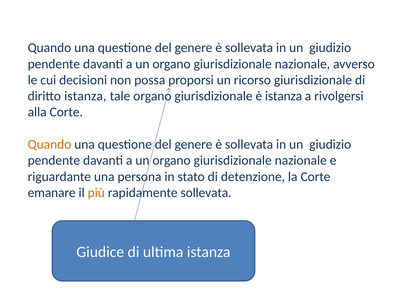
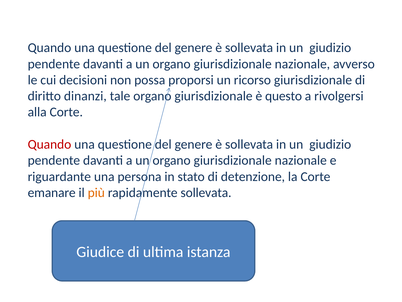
diritto istanza: istanza -> dinanzi
è istanza: istanza -> questo
Quando at (49, 144) colour: orange -> red
